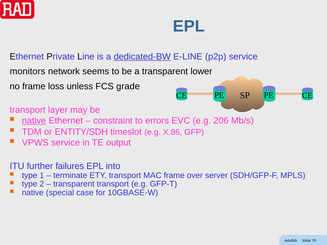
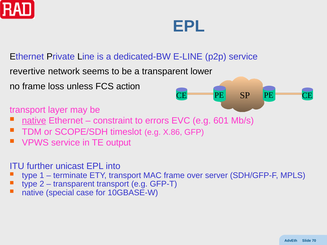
dedicated-BW underline: present -> none
monitors: monitors -> revertive
grade: grade -> action
206: 206 -> 601
ENTITY/SDH: ENTITY/SDH -> SCOPE/SDH
failures: failures -> unicast
